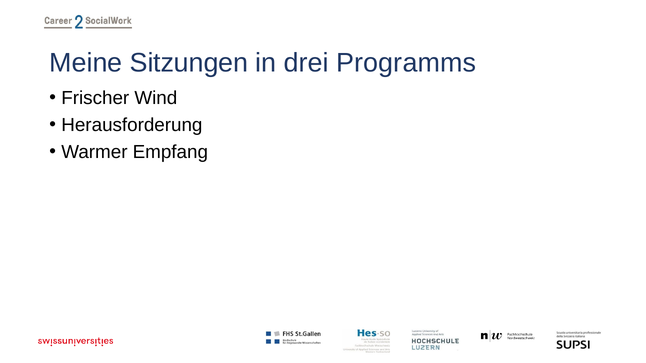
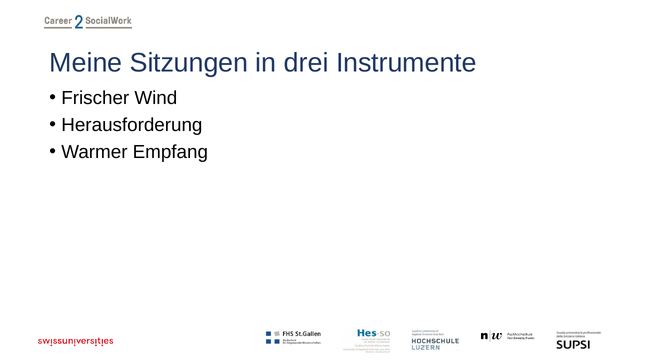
Programms: Programms -> Instrumente
